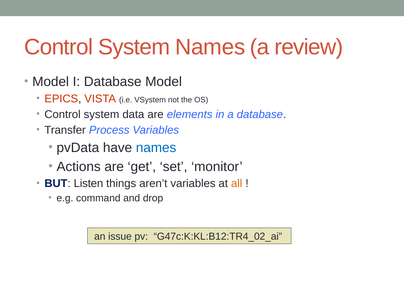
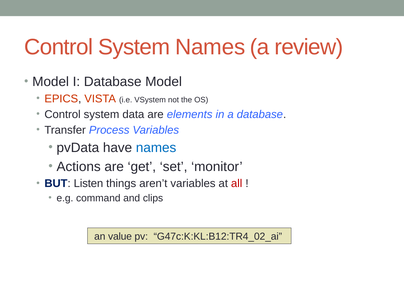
all colour: orange -> red
drop: drop -> clips
issue: issue -> value
